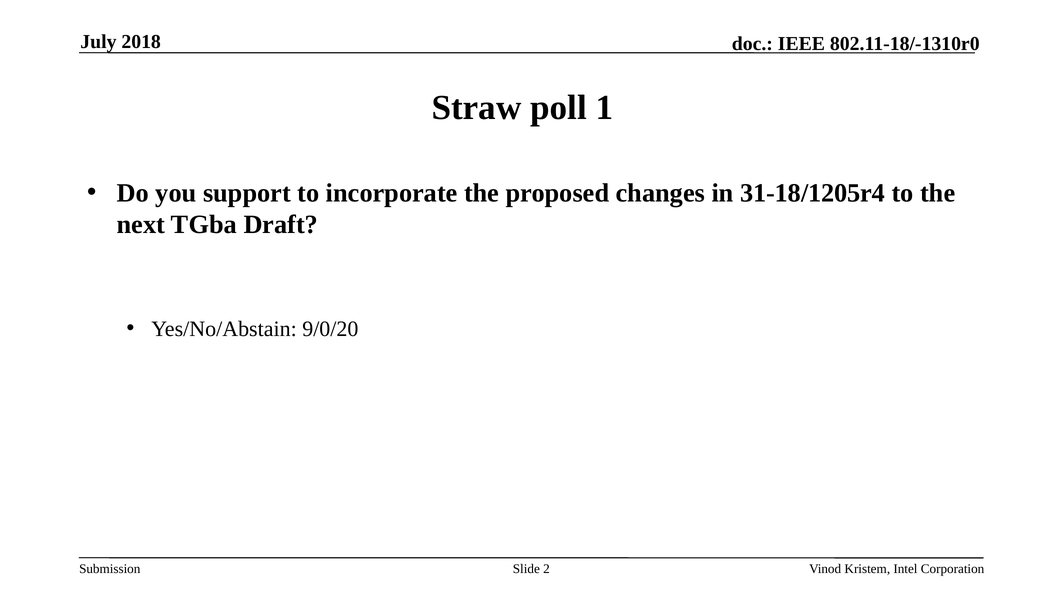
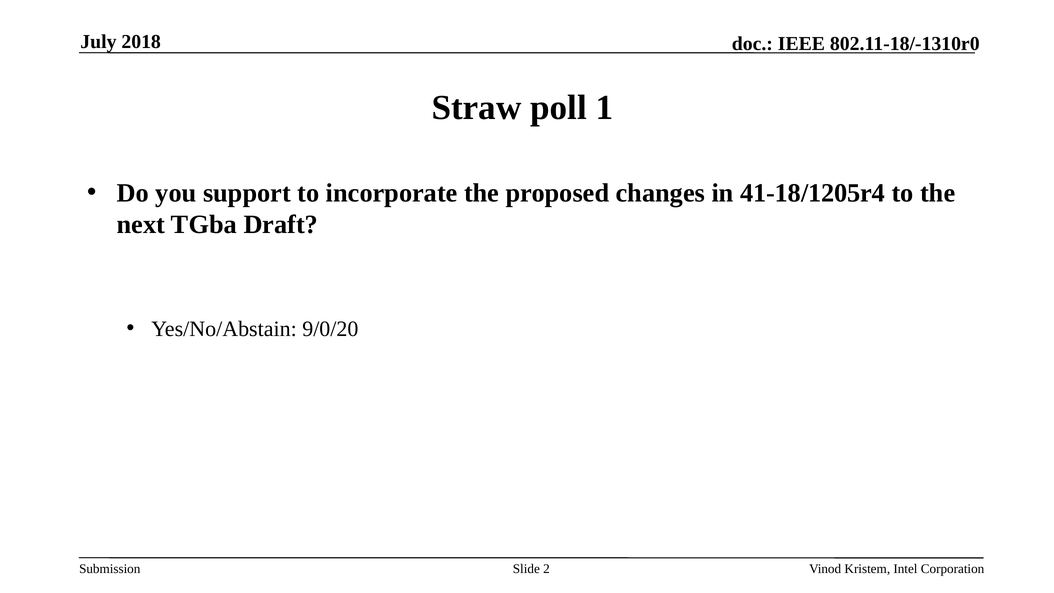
31-18/1205r4: 31-18/1205r4 -> 41-18/1205r4
